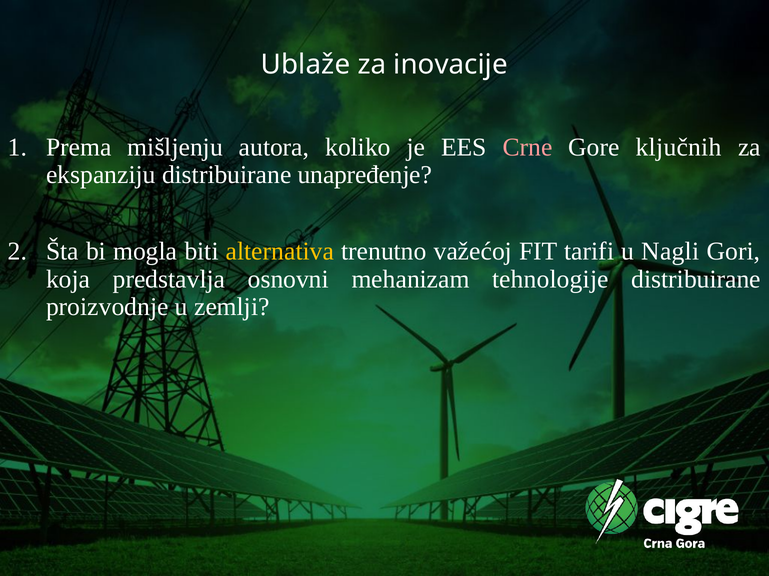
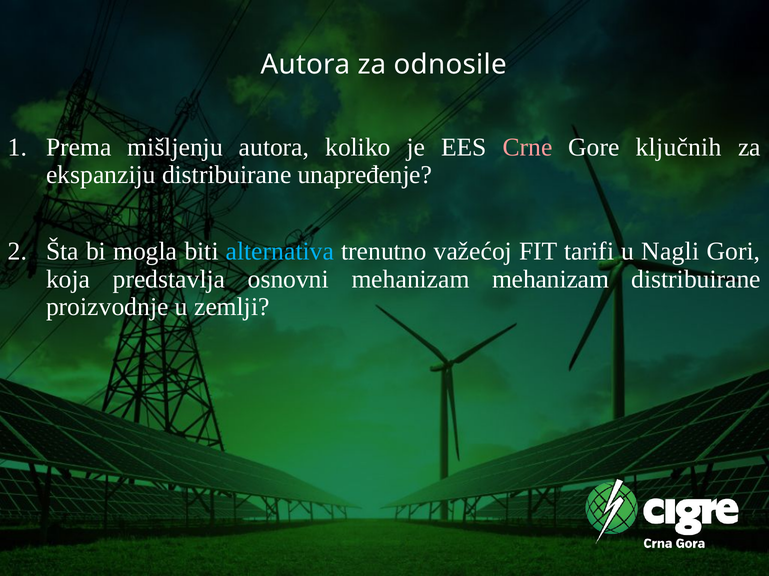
Ublaže at (306, 65): Ublaže -> Autora
inovacije: inovacije -> odnosile
alternativa colour: yellow -> light blue
mehanizam tehnologije: tehnologije -> mehanizam
